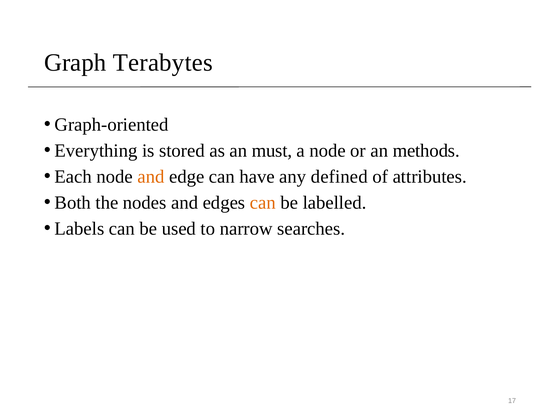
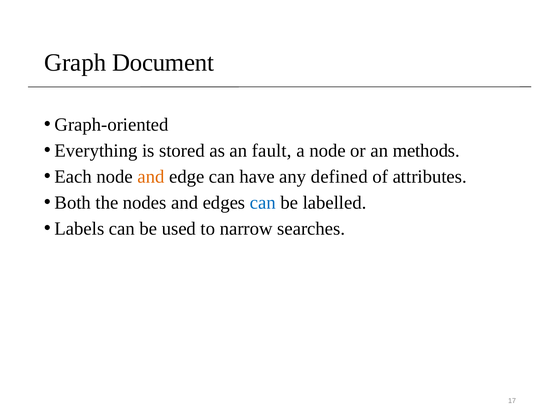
Terabytes: Terabytes -> Document
must: must -> fault
can at (263, 203) colour: orange -> blue
